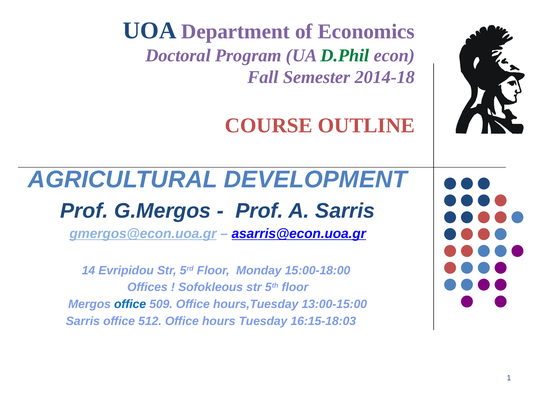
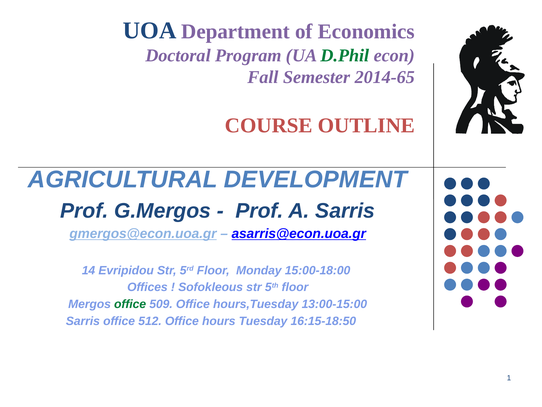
2014-18: 2014-18 -> 2014-65
office at (130, 304) colour: blue -> green
16:15-18:03: 16:15-18:03 -> 16:15-18:50
